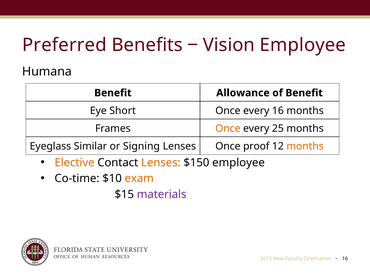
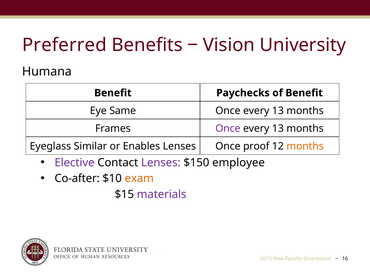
Vision Employee: Employee -> University
Allowance: Allowance -> Paychecks
Short: Short -> Same
16 at (278, 111): 16 -> 13
Once at (228, 128) colour: orange -> purple
25 at (278, 128): 25 -> 13
Signing: Signing -> Enables
Elective colour: orange -> purple
Lenses at (161, 162) colour: orange -> purple
Co-time: Co-time -> Co-after
